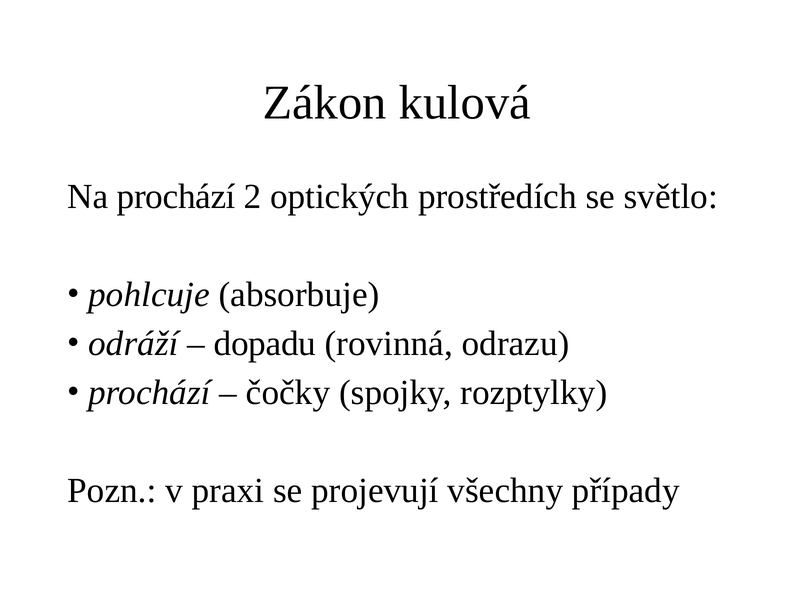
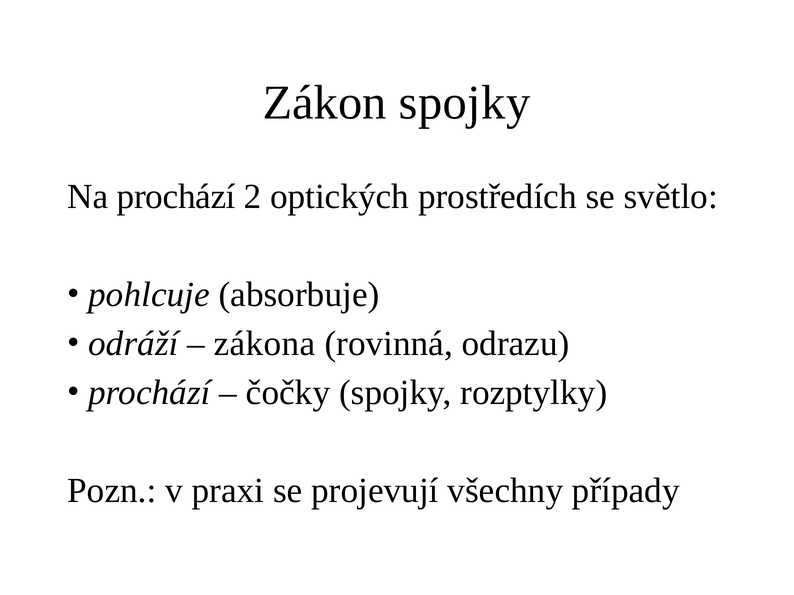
Zákon kulová: kulová -> spojky
dopadu: dopadu -> zákona
